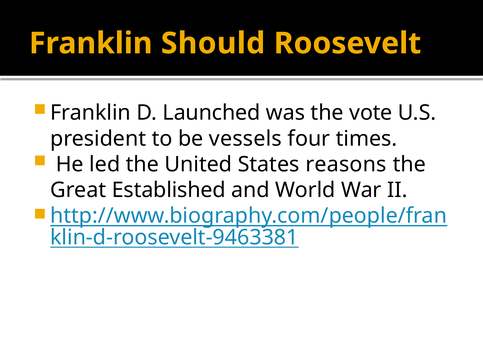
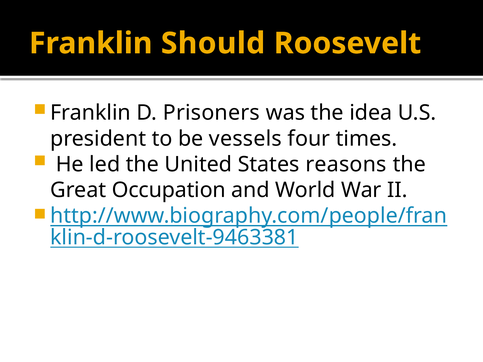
Launched: Launched -> Prisoners
vote: vote -> idea
Established: Established -> Occupation
